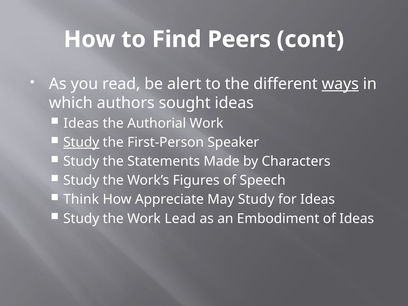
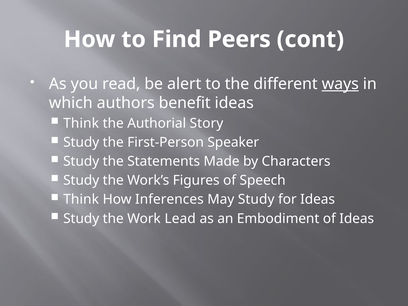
sought: sought -> benefit
Ideas at (81, 123): Ideas -> Think
Authorial Work: Work -> Story
Study at (81, 142) underline: present -> none
Appreciate: Appreciate -> Inferences
